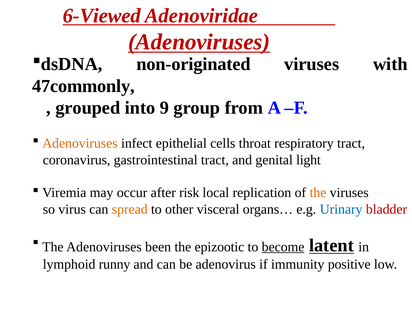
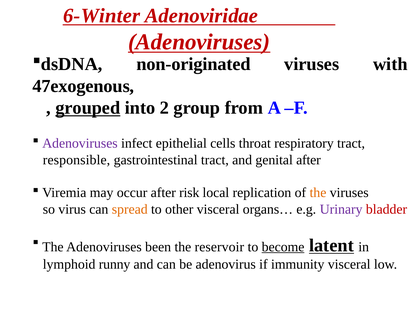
6-Viewed: 6-Viewed -> 6-Winter
47commonly: 47commonly -> 47exogenous
grouped underline: none -> present
9: 9 -> 2
Adenoviruses at (80, 143) colour: orange -> purple
coronavirus: coronavirus -> responsible
genital light: light -> after
Urinary colour: blue -> purple
epizootic: epizootic -> reservoir
immunity positive: positive -> visceral
